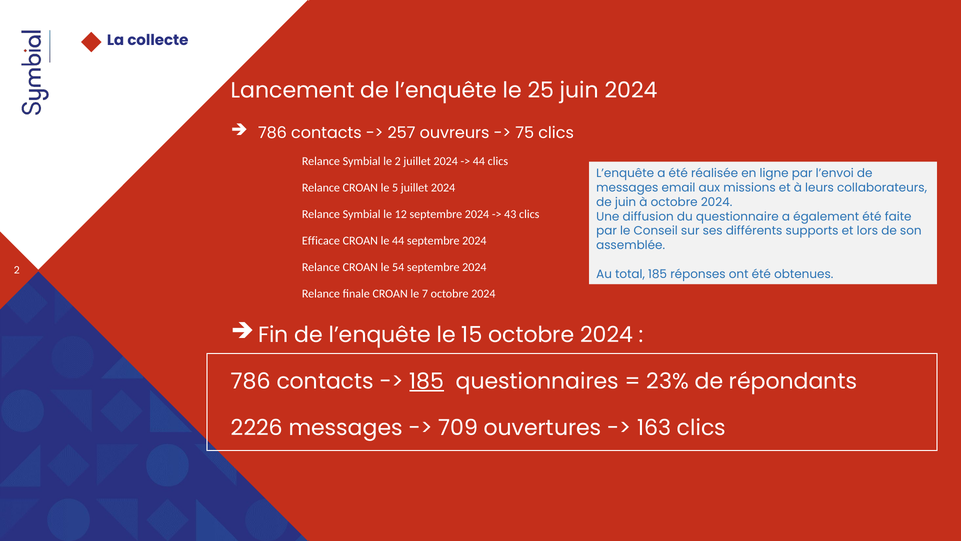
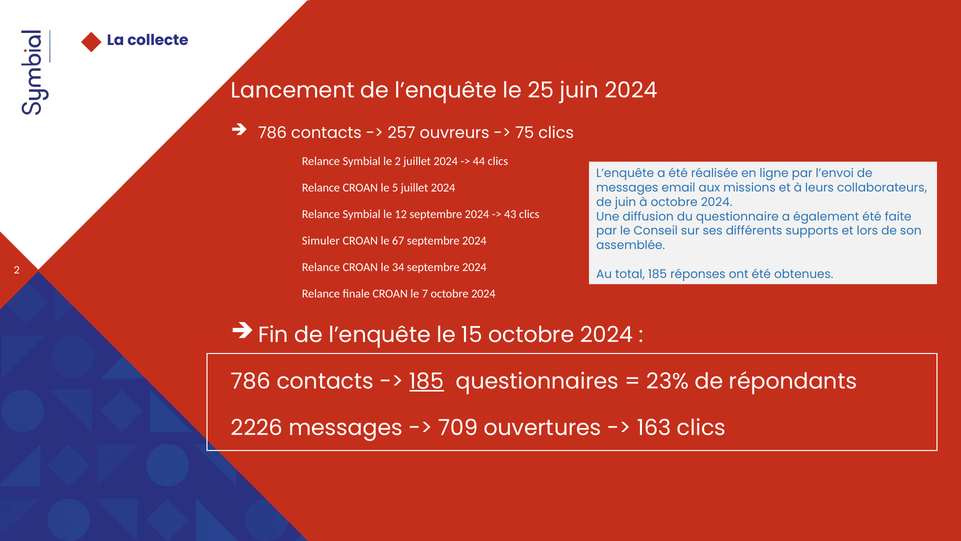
Efficace: Efficace -> Simuler
le 44: 44 -> 67
54: 54 -> 34
